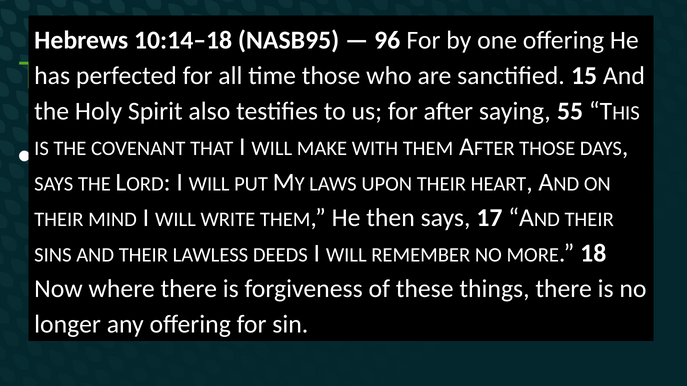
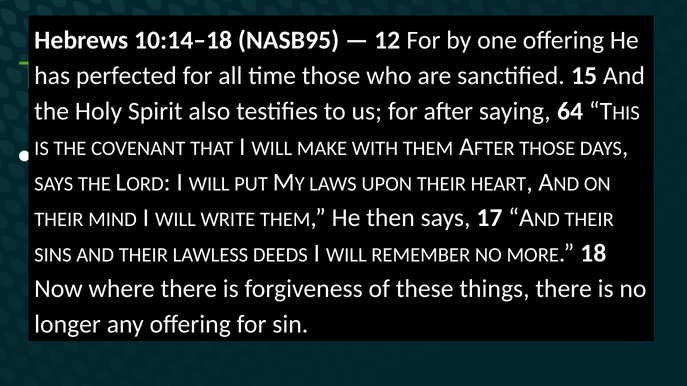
96: 96 -> 12
55: 55 -> 64
